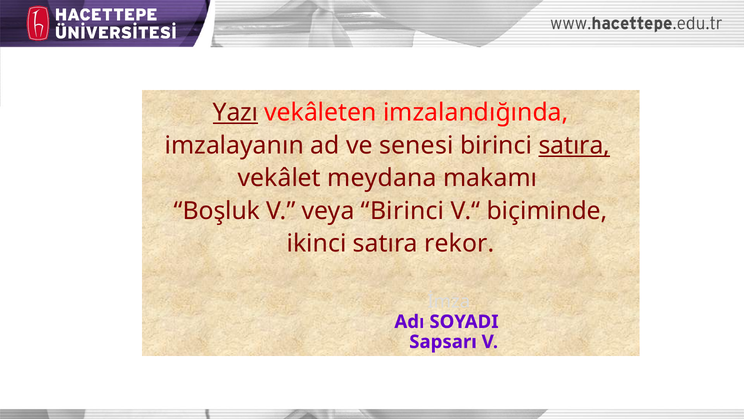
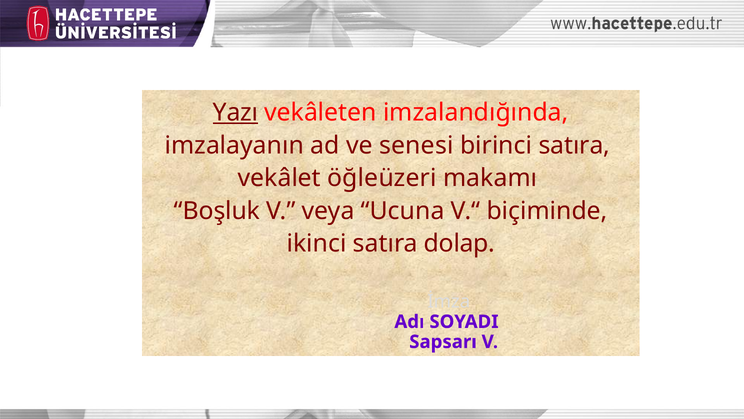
satıra at (574, 145) underline: present -> none
meydana: meydana -> öğleüzeri
veya Birinci: Birinci -> Ucuna
rekor: rekor -> dolap
